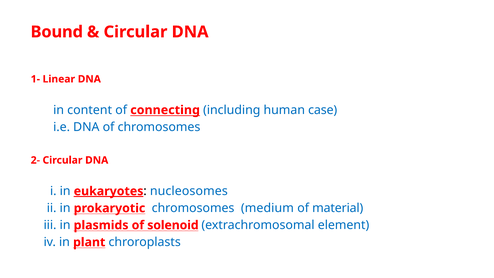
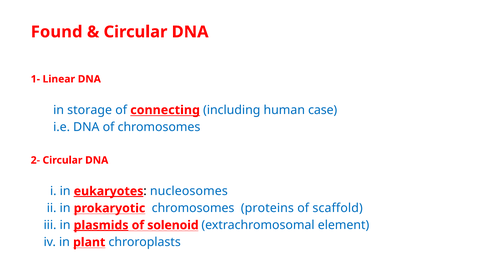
Bound: Bound -> Found
content: content -> storage
medium: medium -> proteins
material: material -> scaffold
plasmids underline: none -> present
